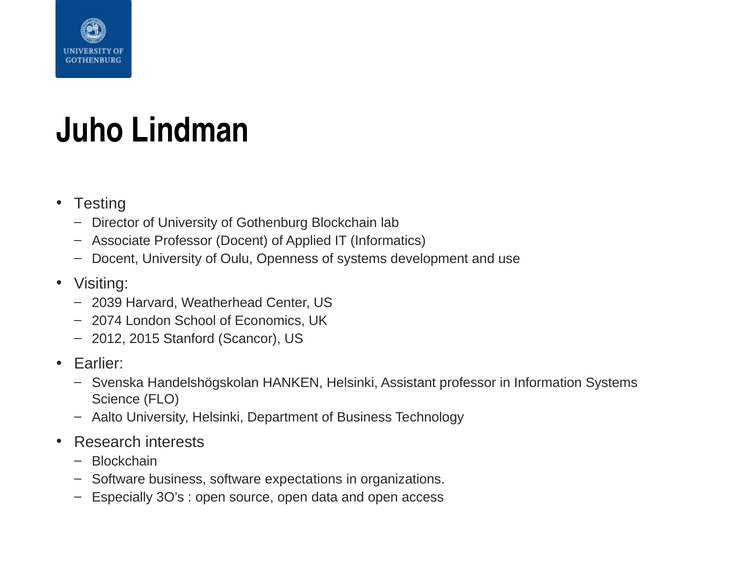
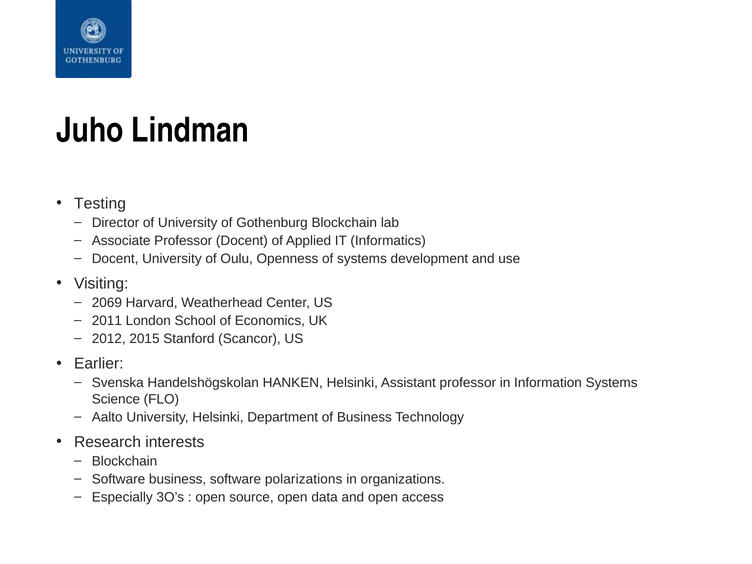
2039: 2039 -> 2069
2074: 2074 -> 2011
expectations: expectations -> polarizations
